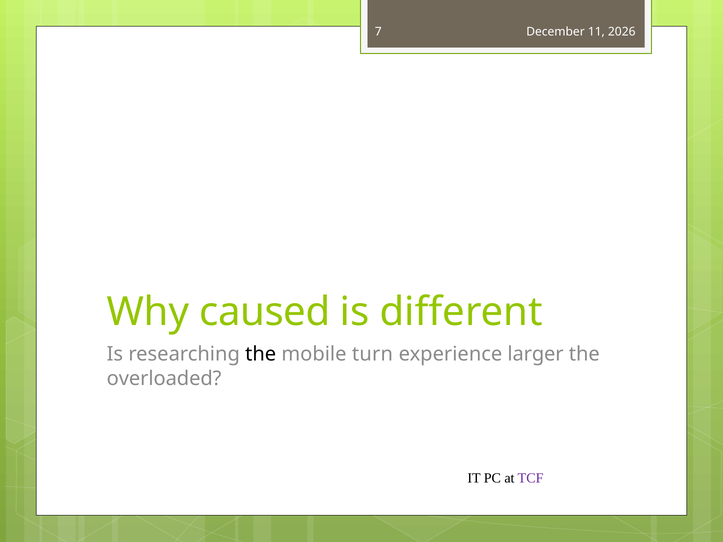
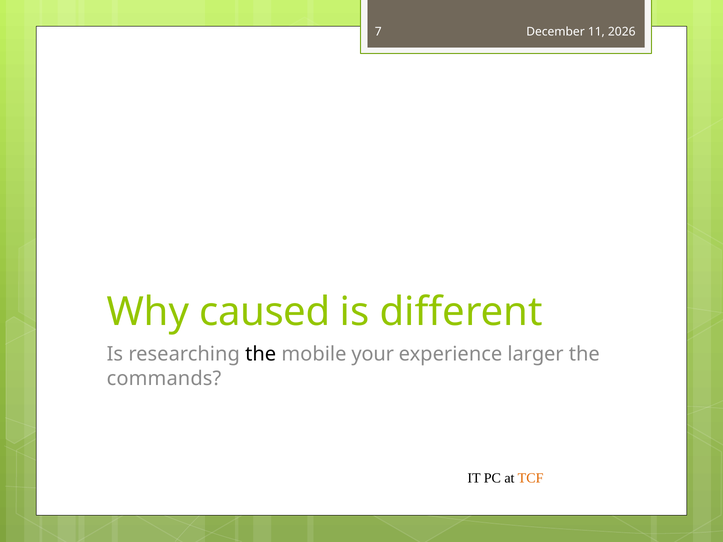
turn: turn -> your
overloaded: overloaded -> commands
TCF colour: purple -> orange
